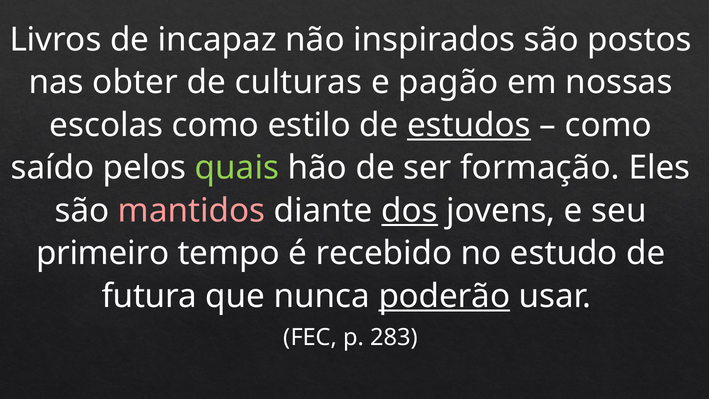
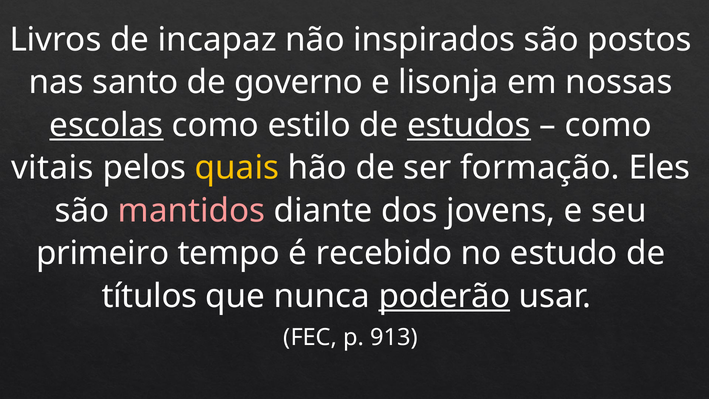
obter: obter -> santo
culturas: culturas -> governo
pagão: pagão -> lisonja
escolas underline: none -> present
saído: saído -> vitais
quais colour: light green -> yellow
dos underline: present -> none
futura: futura -> títulos
283: 283 -> 913
